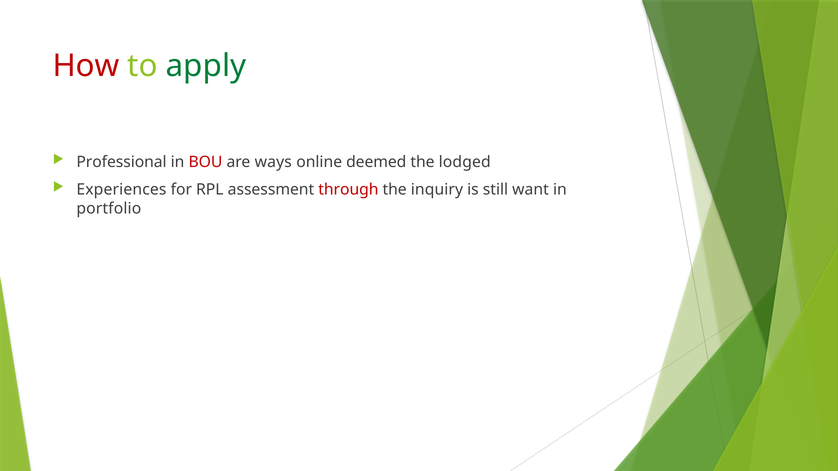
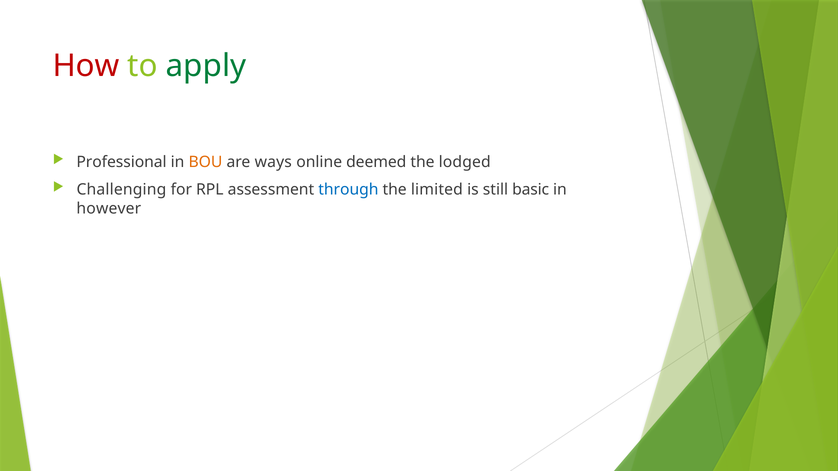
BOU colour: red -> orange
Experiences: Experiences -> Challenging
through colour: red -> blue
inquiry: inquiry -> limited
want: want -> basic
portfolio: portfolio -> however
